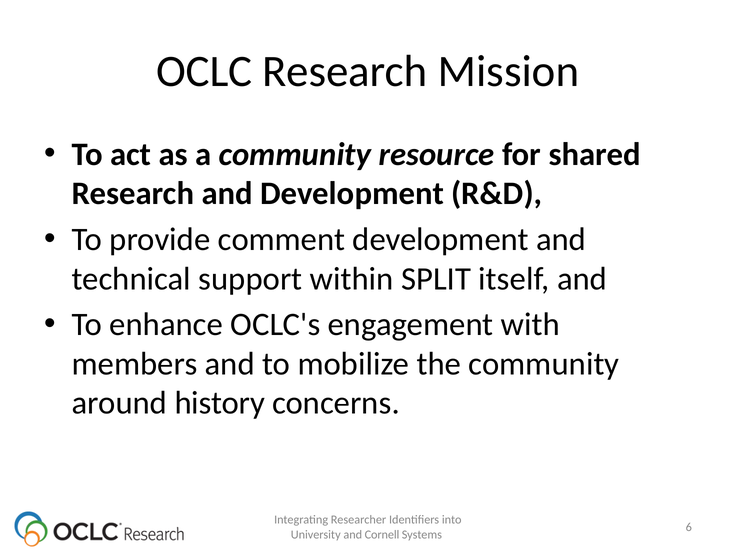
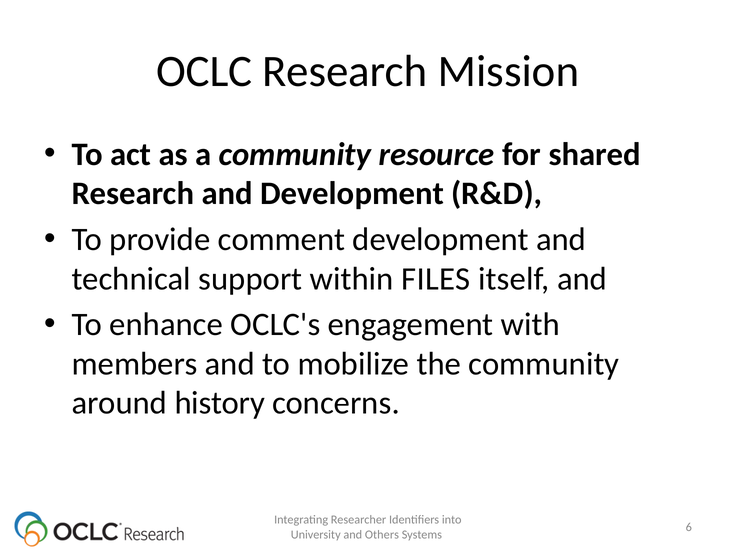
SPLIT: SPLIT -> FILES
Cornell: Cornell -> Others
